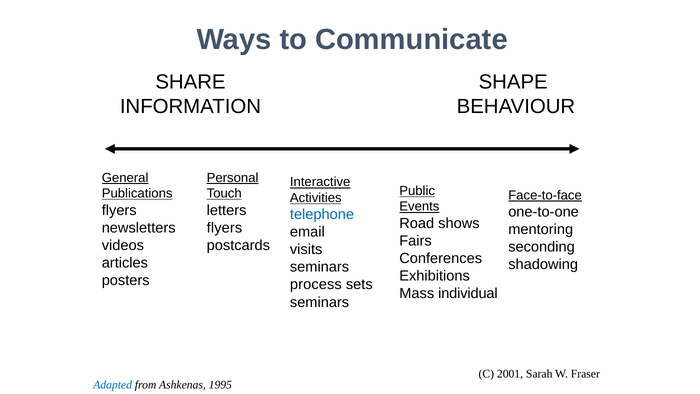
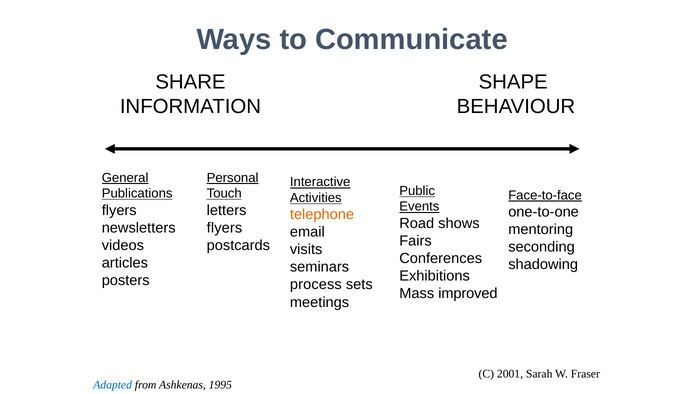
telephone colour: blue -> orange
individual: individual -> improved
seminars at (320, 302): seminars -> meetings
